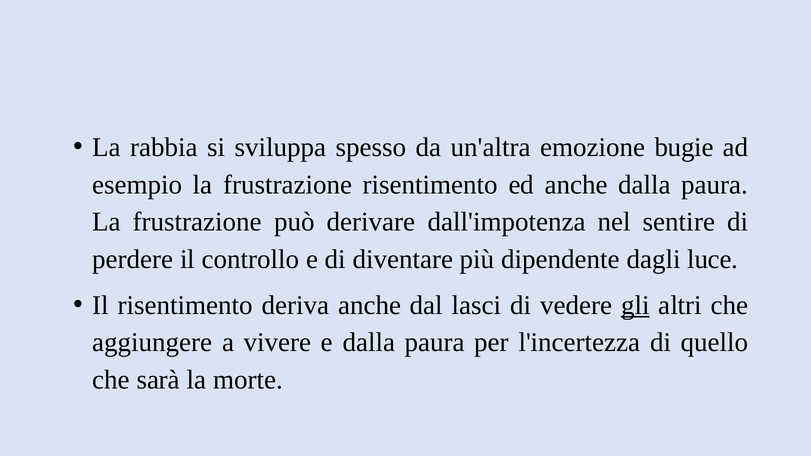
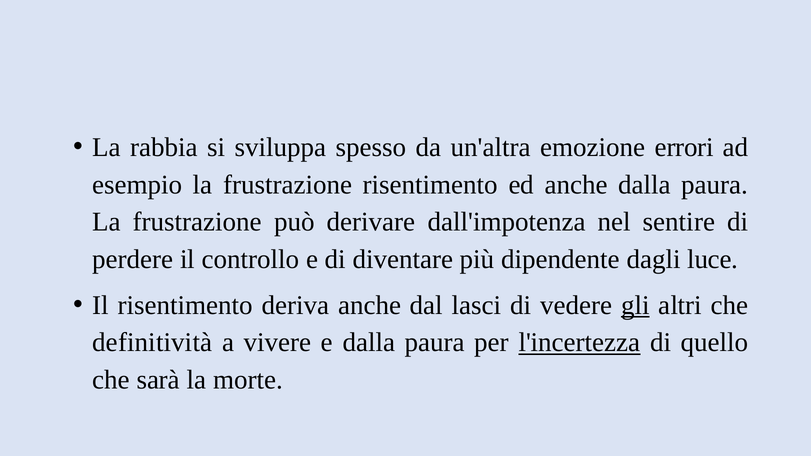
bugie: bugie -> errori
aggiungere: aggiungere -> definitività
l'incertezza underline: none -> present
